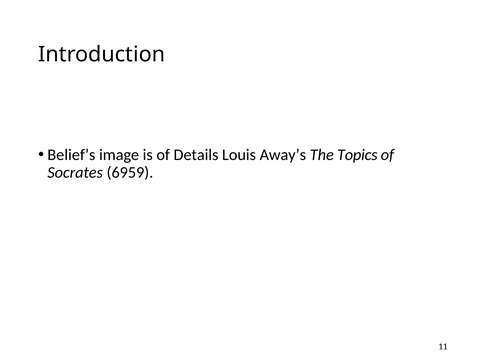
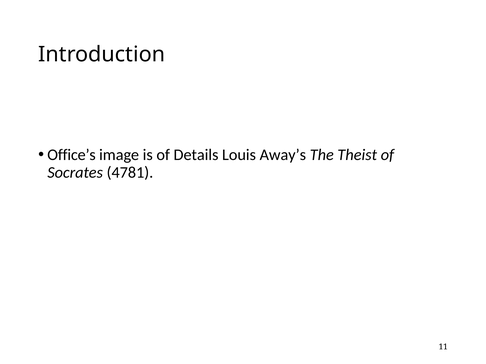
Belief’s: Belief’s -> Office’s
Topics: Topics -> Theist
6959: 6959 -> 4781
